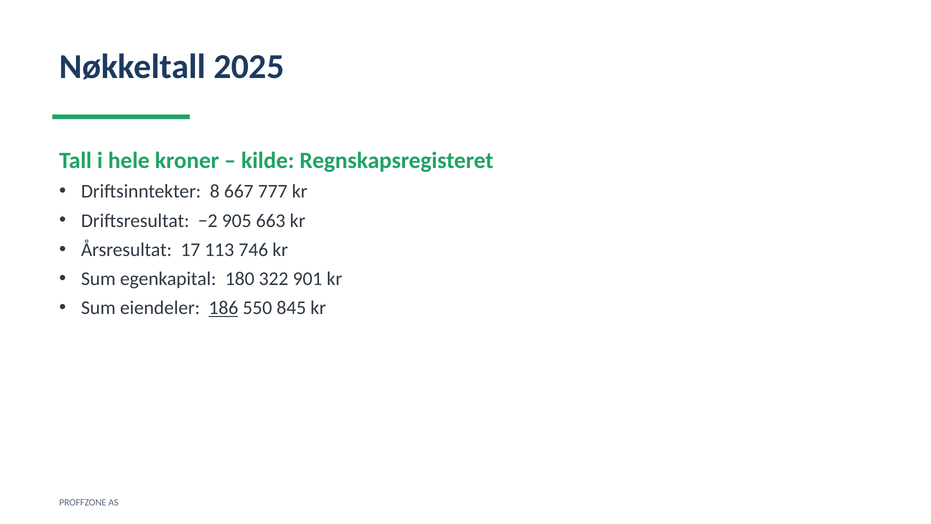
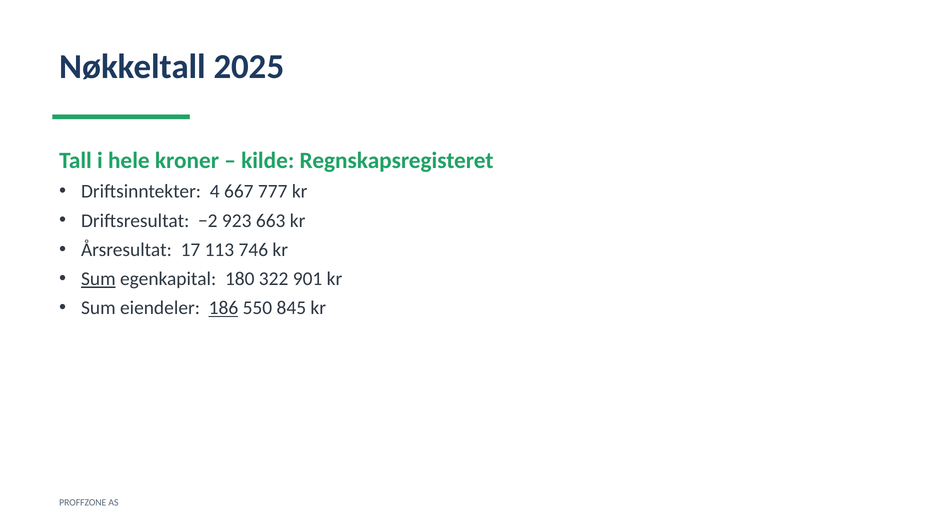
8: 8 -> 4
905: 905 -> 923
Sum at (98, 279) underline: none -> present
